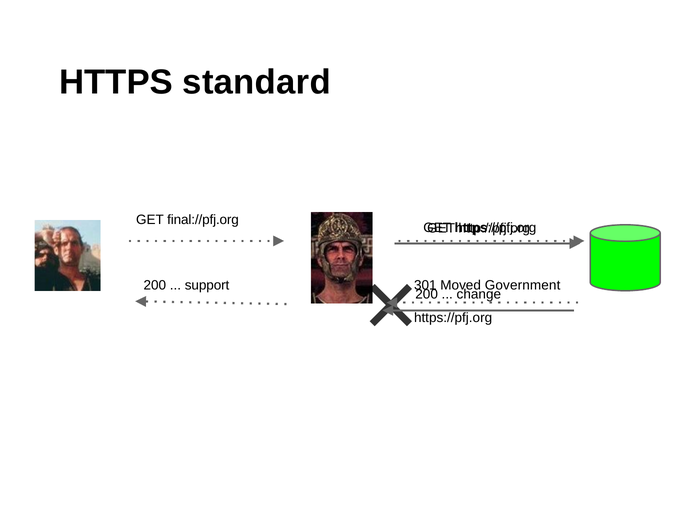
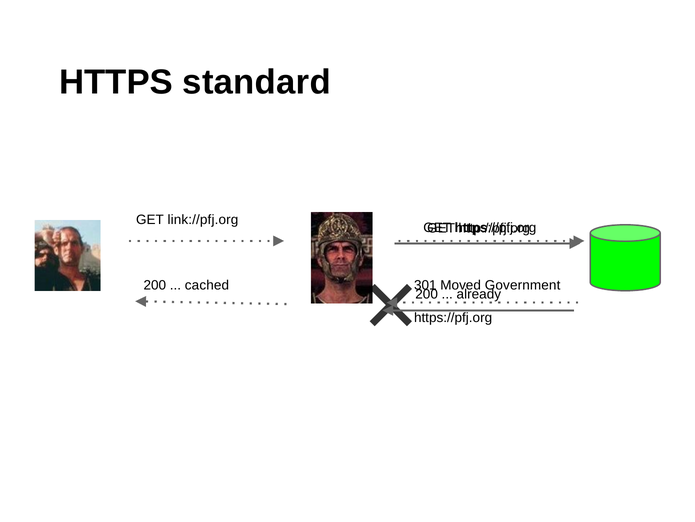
final://pfj.org: final://pfj.org -> link://pfj.org
support: support -> cached
change: change -> already
